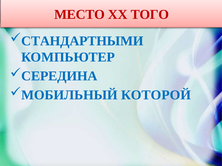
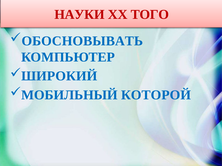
МЕСТО: МЕСТО -> НАУКИ
СТАНДАРТНЫМИ: СТАНДАРТНЫМИ -> ОБОСНОВЫВАТЬ
СЕРЕДИНА: СЕРЕДИНА -> ШИРОКИЙ
